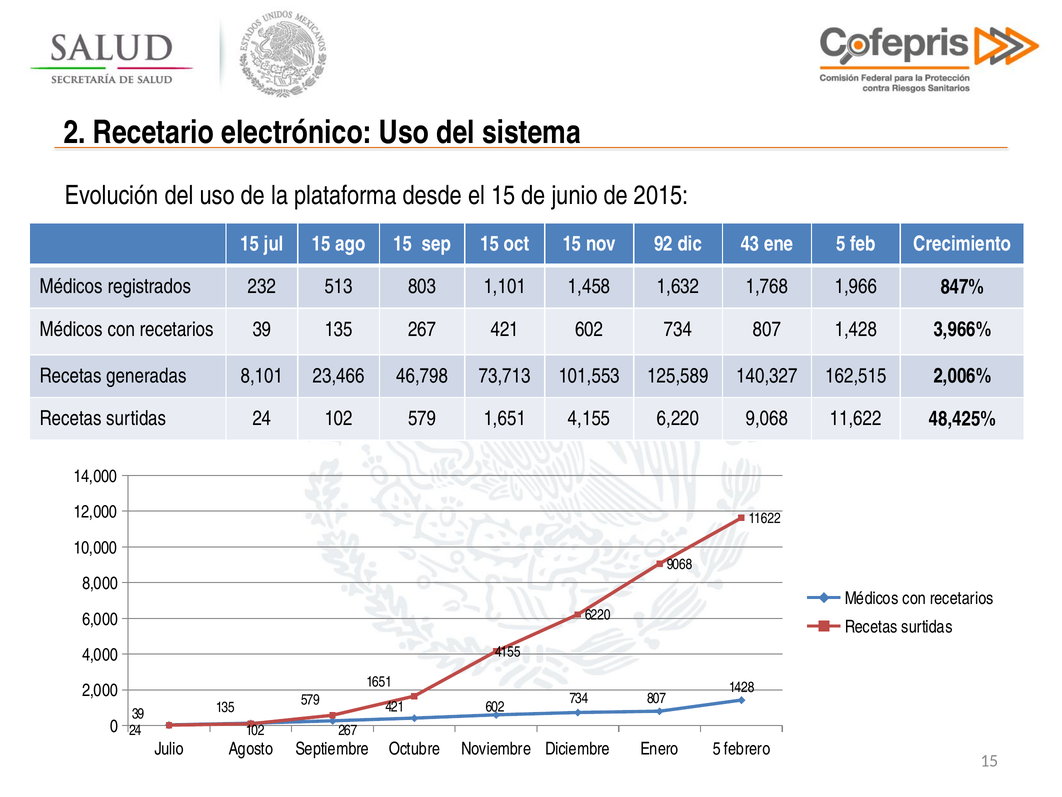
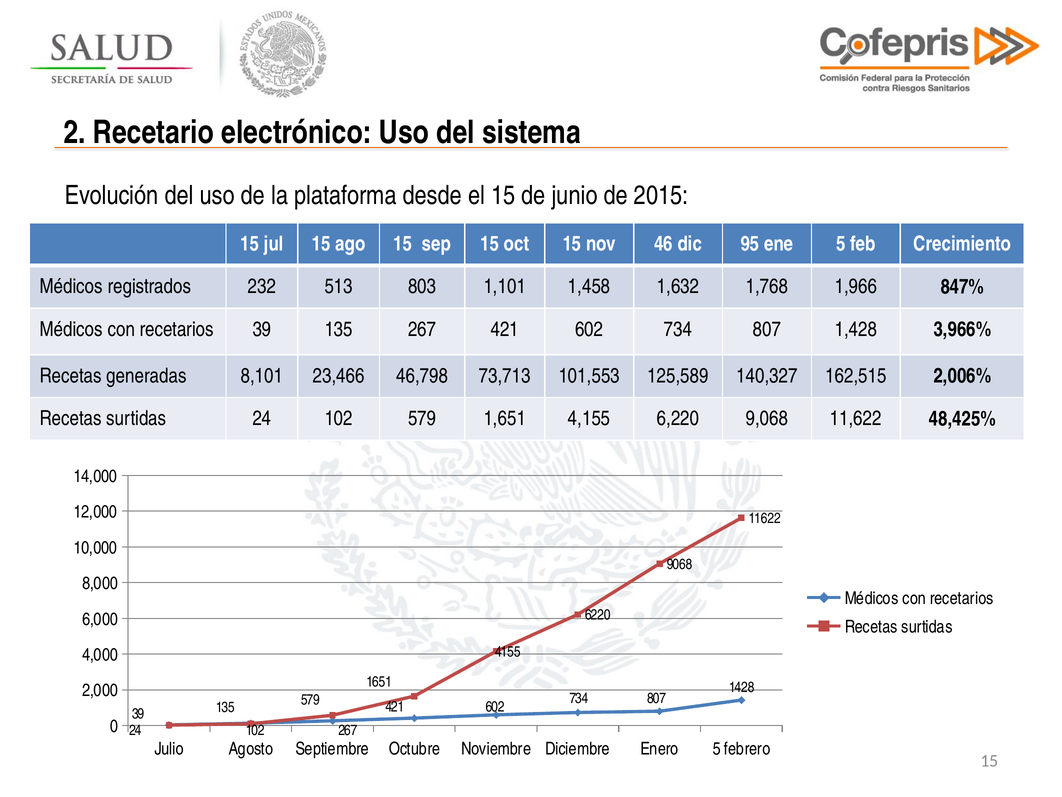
92: 92 -> 46
43: 43 -> 95
